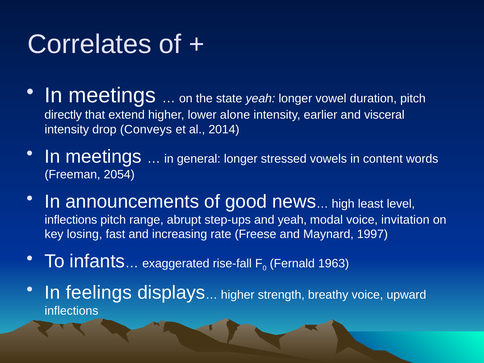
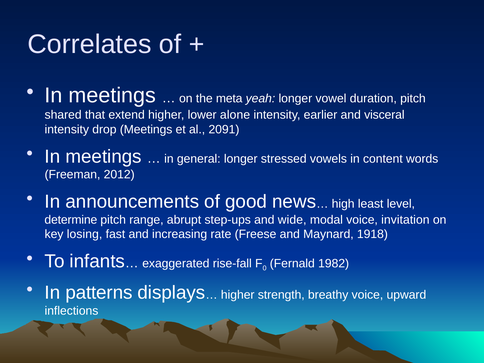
state: state -> meta
directly: directly -> shared
drop Conveys: Conveys -> Meetings
2014: 2014 -> 2091
2054: 2054 -> 2012
inflections at (71, 220): inflections -> determine
and yeah: yeah -> wide
1997: 1997 -> 1918
1963: 1963 -> 1982
feelings: feelings -> patterns
